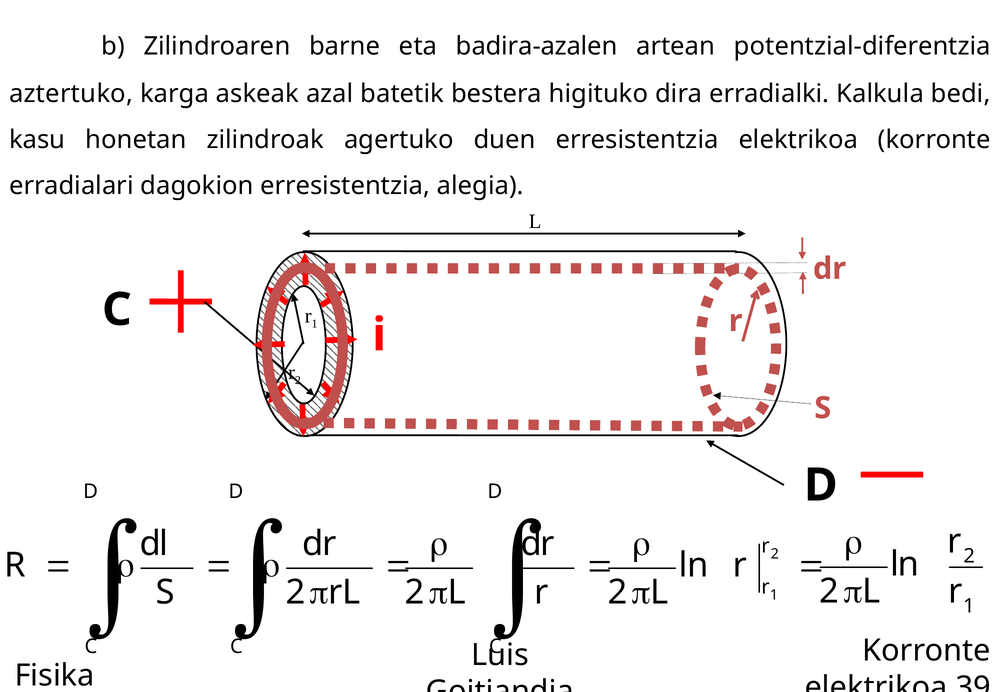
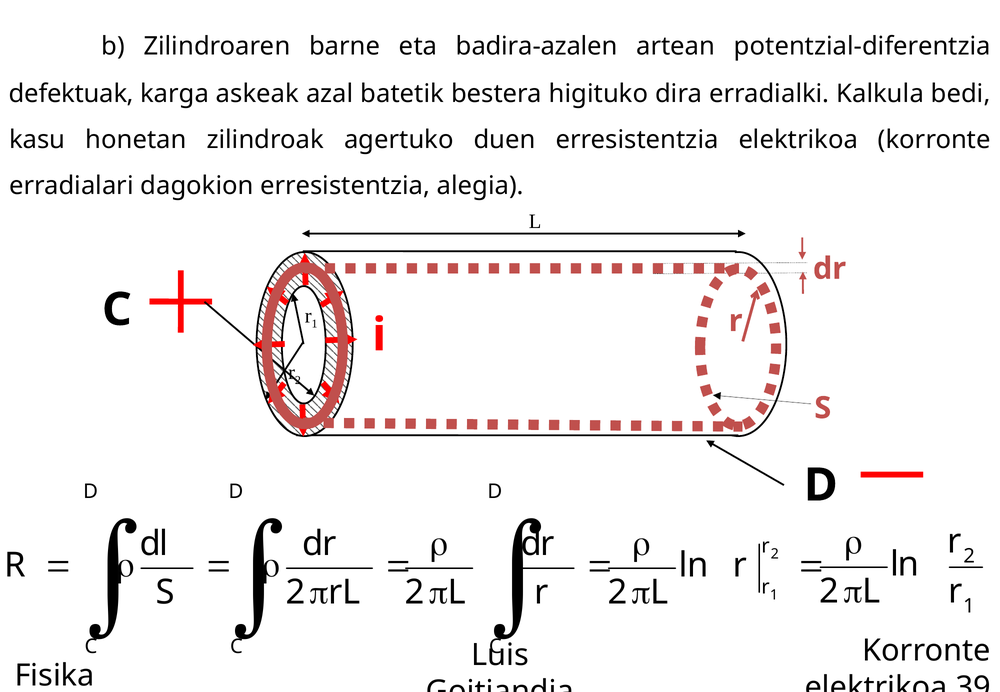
aztertuko: aztertuko -> defektuak
